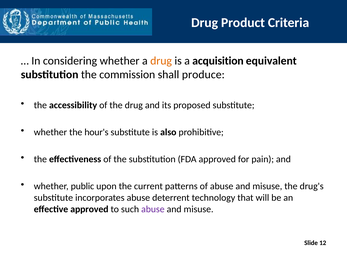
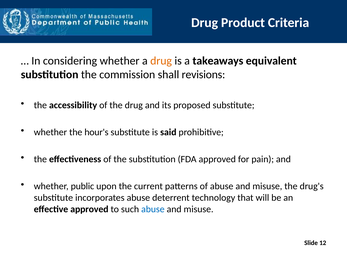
acquisition: acquisition -> takeaways
produce: produce -> revisions
also: also -> said
abuse at (153, 209) colour: purple -> blue
